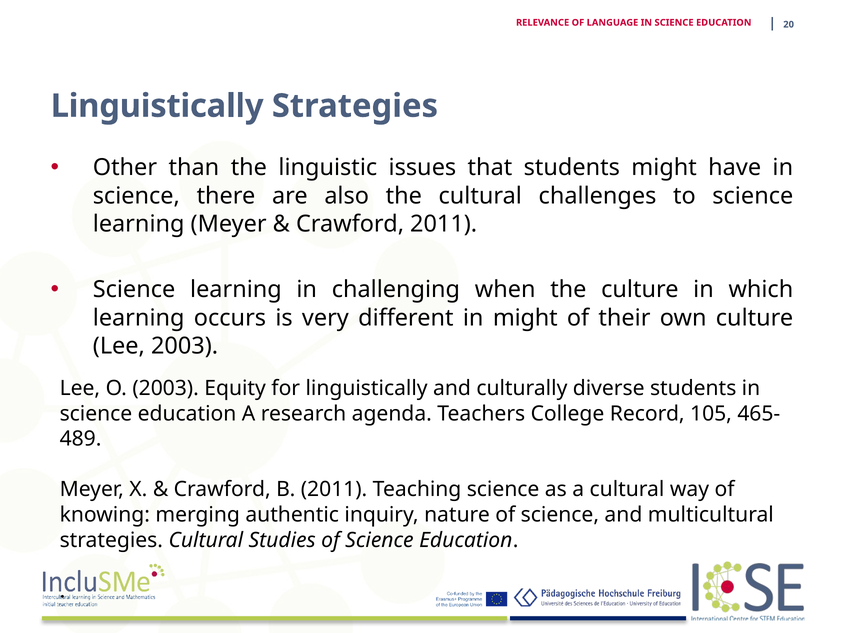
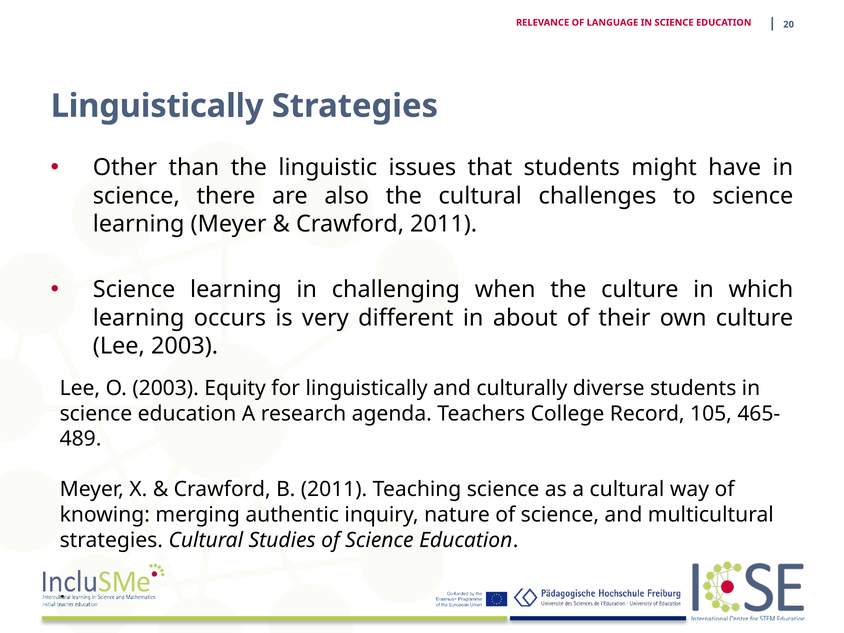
in might: might -> about
